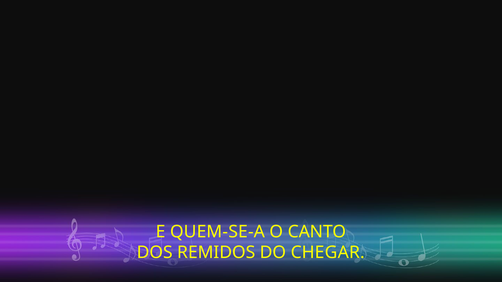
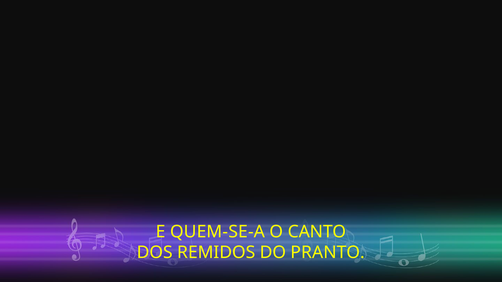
CHEGAR: CHEGAR -> PRANTO
